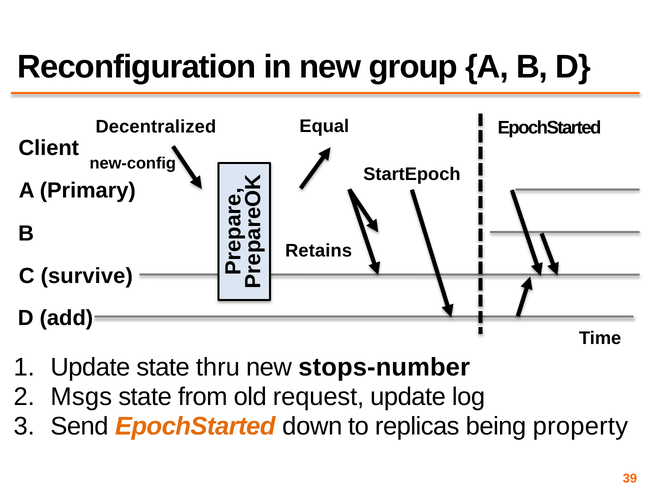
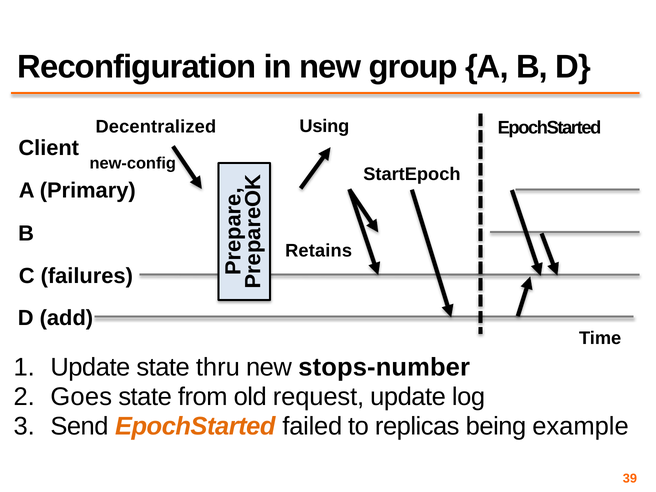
Equal: Equal -> Using
survive: survive -> failures
Msgs: Msgs -> Goes
down: down -> failed
property: property -> example
